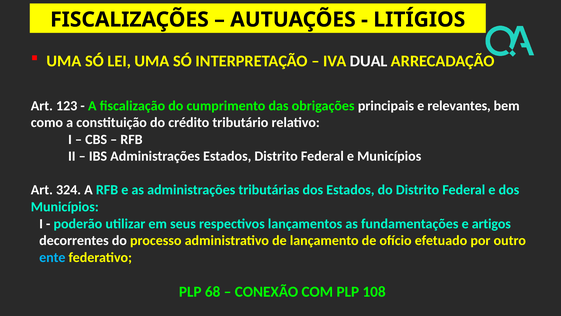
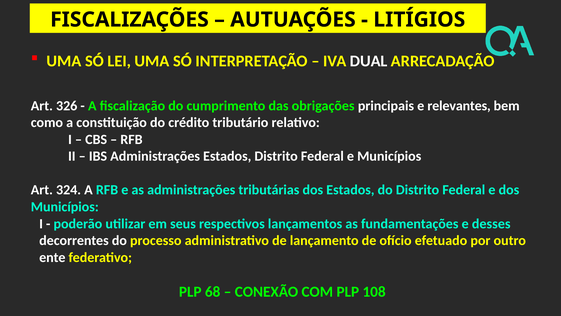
123: 123 -> 326
artigos: artigos -> desses
ente colour: light blue -> white
